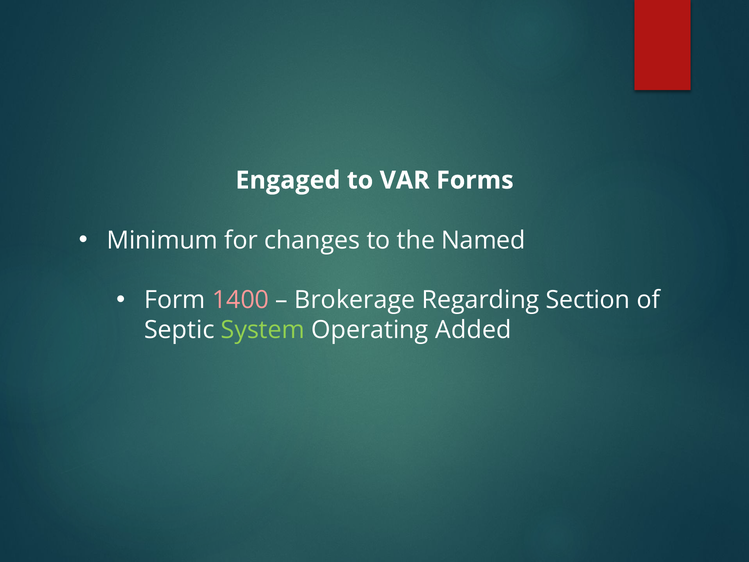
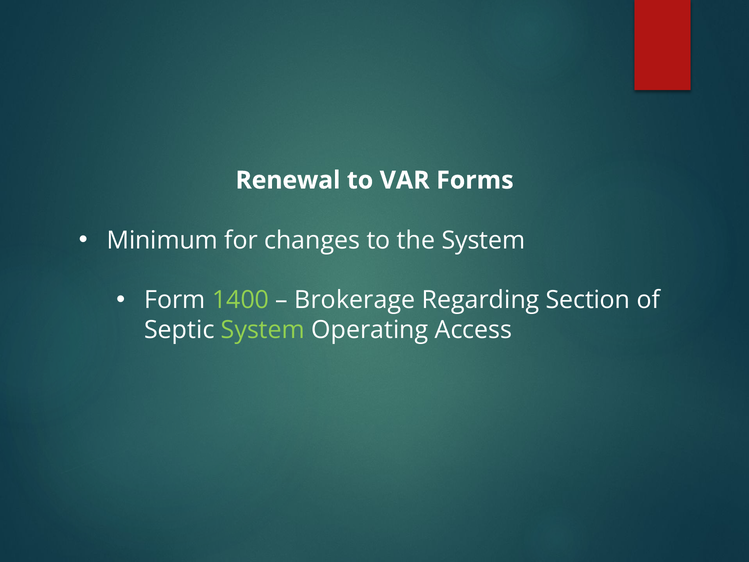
Engaged: Engaged -> Renewal
the Named: Named -> System
1400 colour: pink -> light green
Added: Added -> Access
